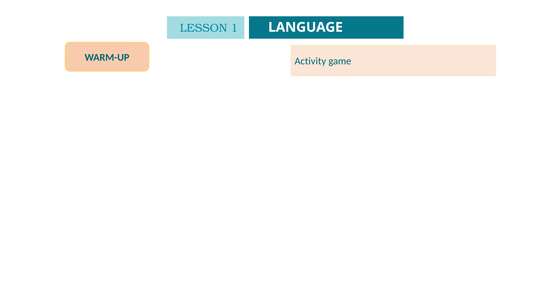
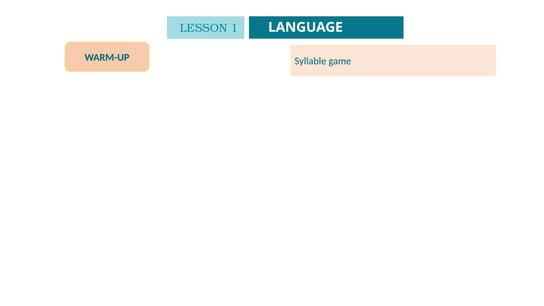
Activity: Activity -> Syllable
